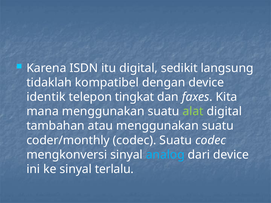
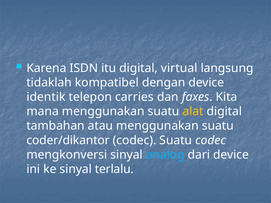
sedikit: sedikit -> virtual
tingkat: tingkat -> carries
alat colour: light green -> yellow
coder/monthly: coder/monthly -> coder/dikantor
